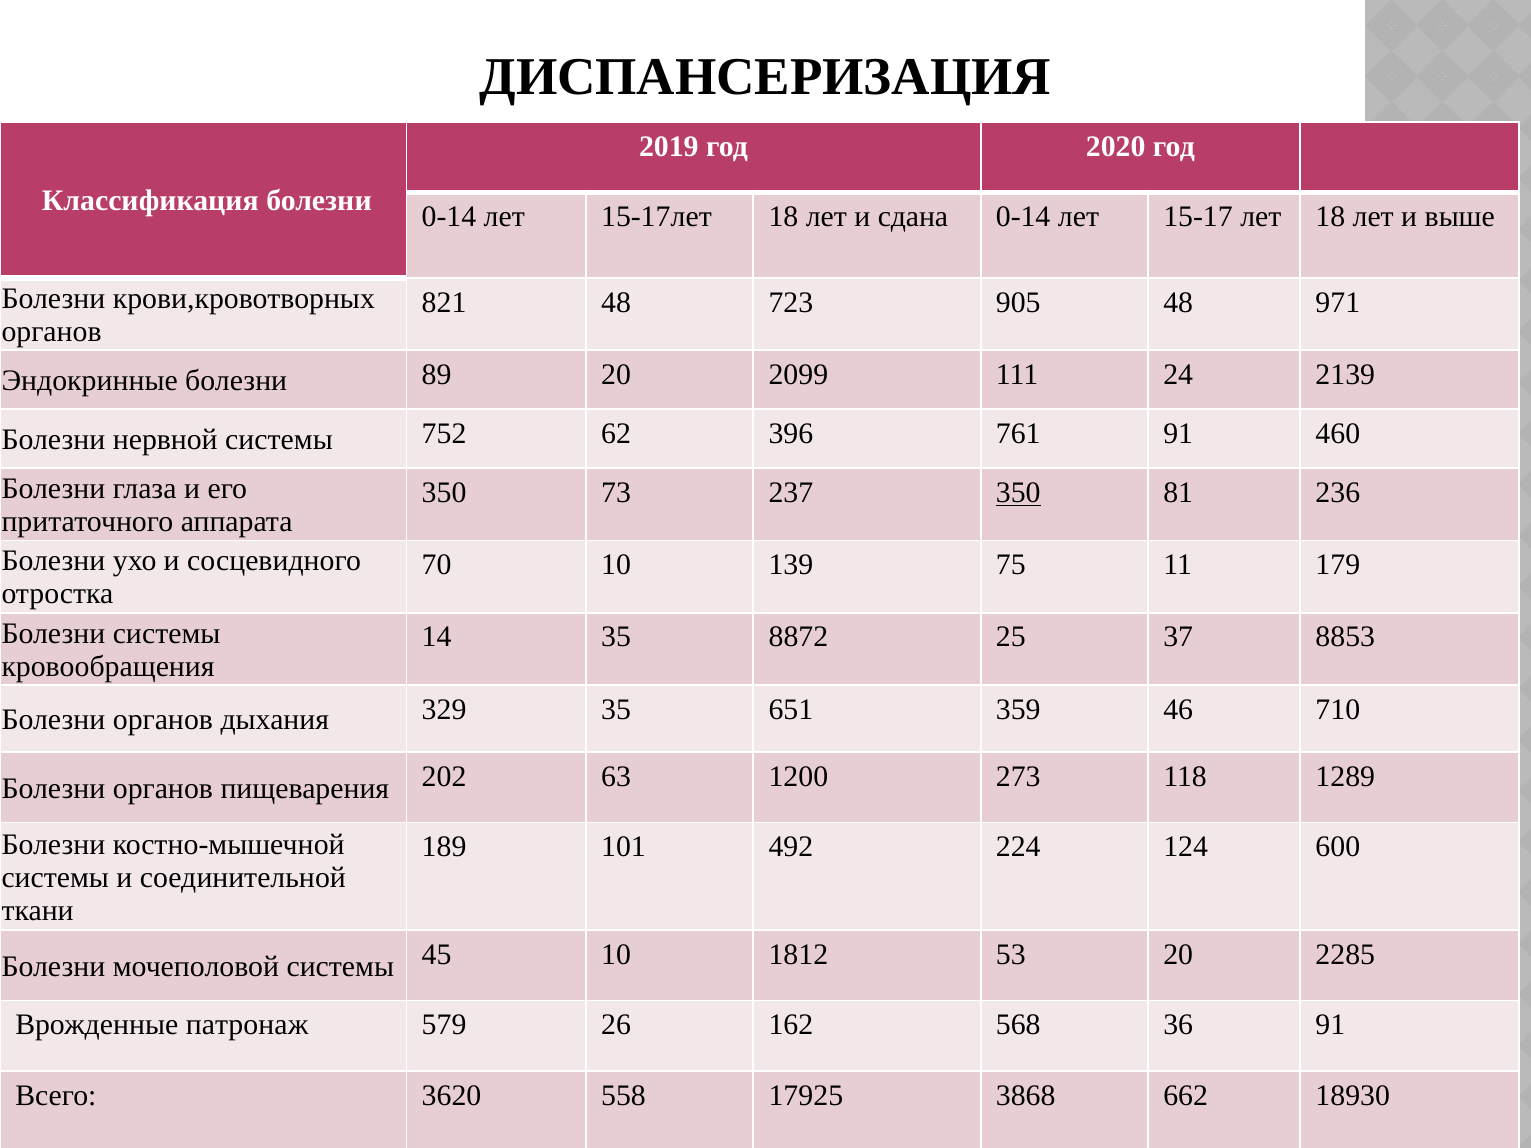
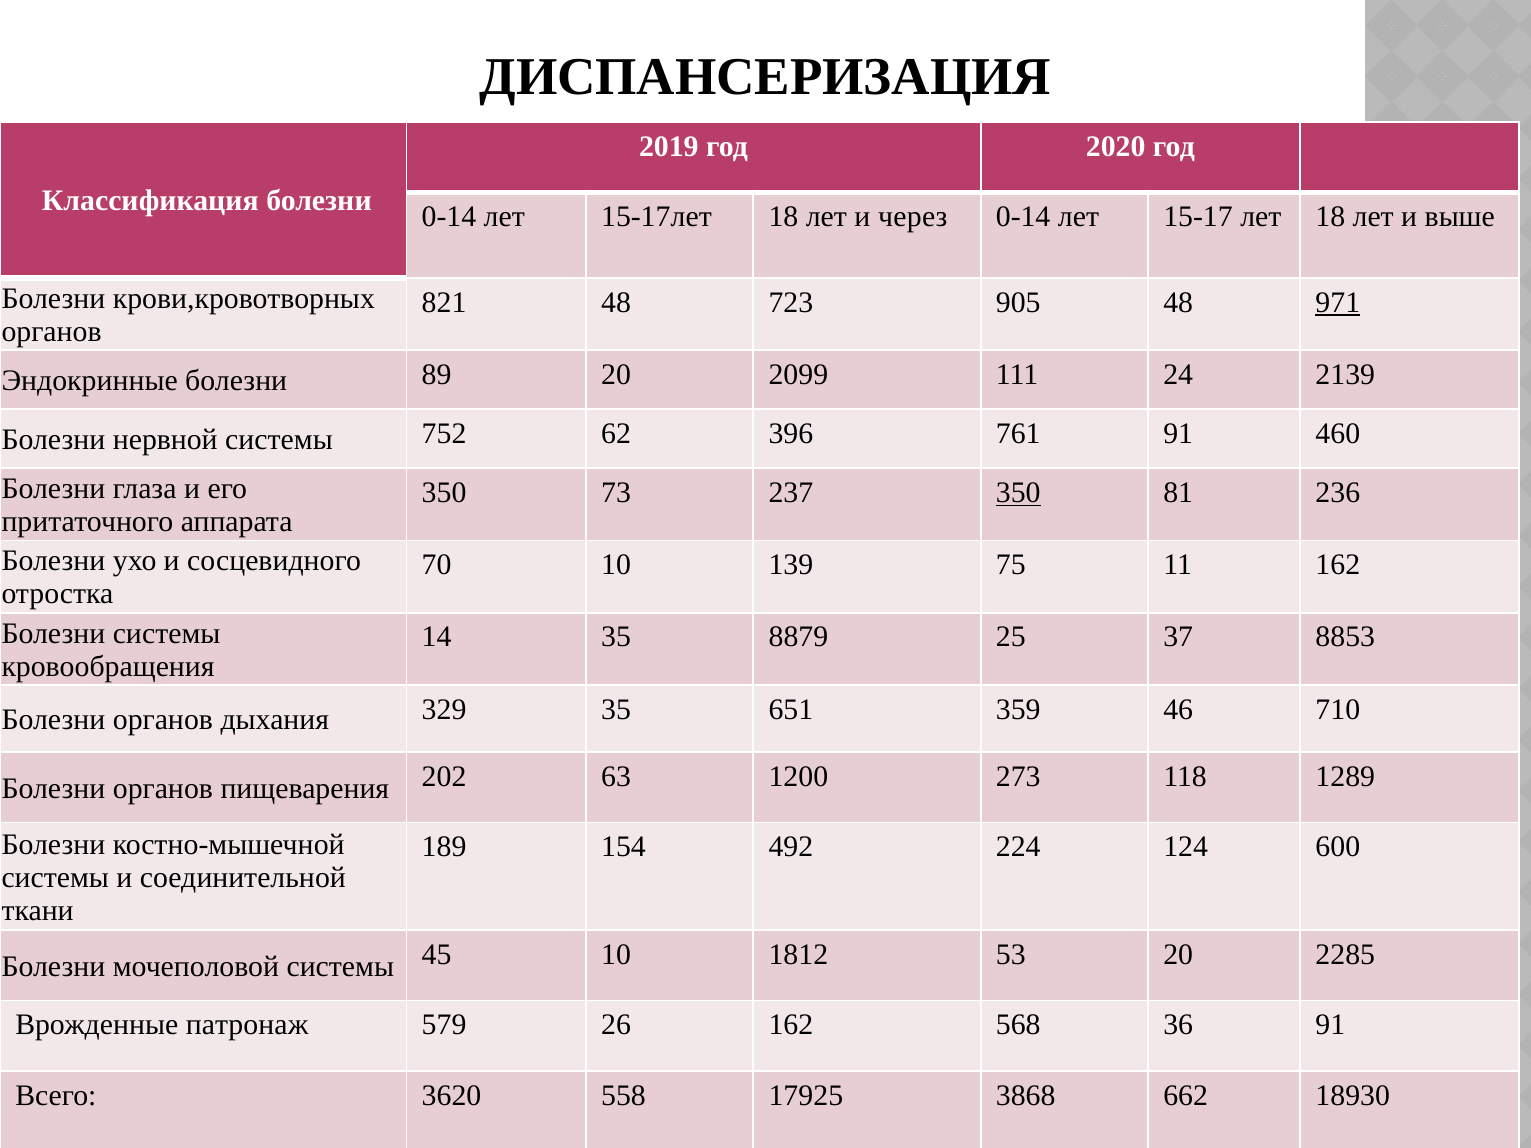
сдана: сдана -> через
971 underline: none -> present
11 179: 179 -> 162
8872: 8872 -> 8879
101: 101 -> 154
